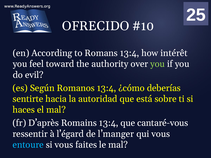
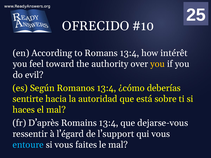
you at (158, 64) colour: light green -> yellow
cantaré-vous: cantaré-vous -> dejarse-vous
l’manger: l’manger -> l’support
